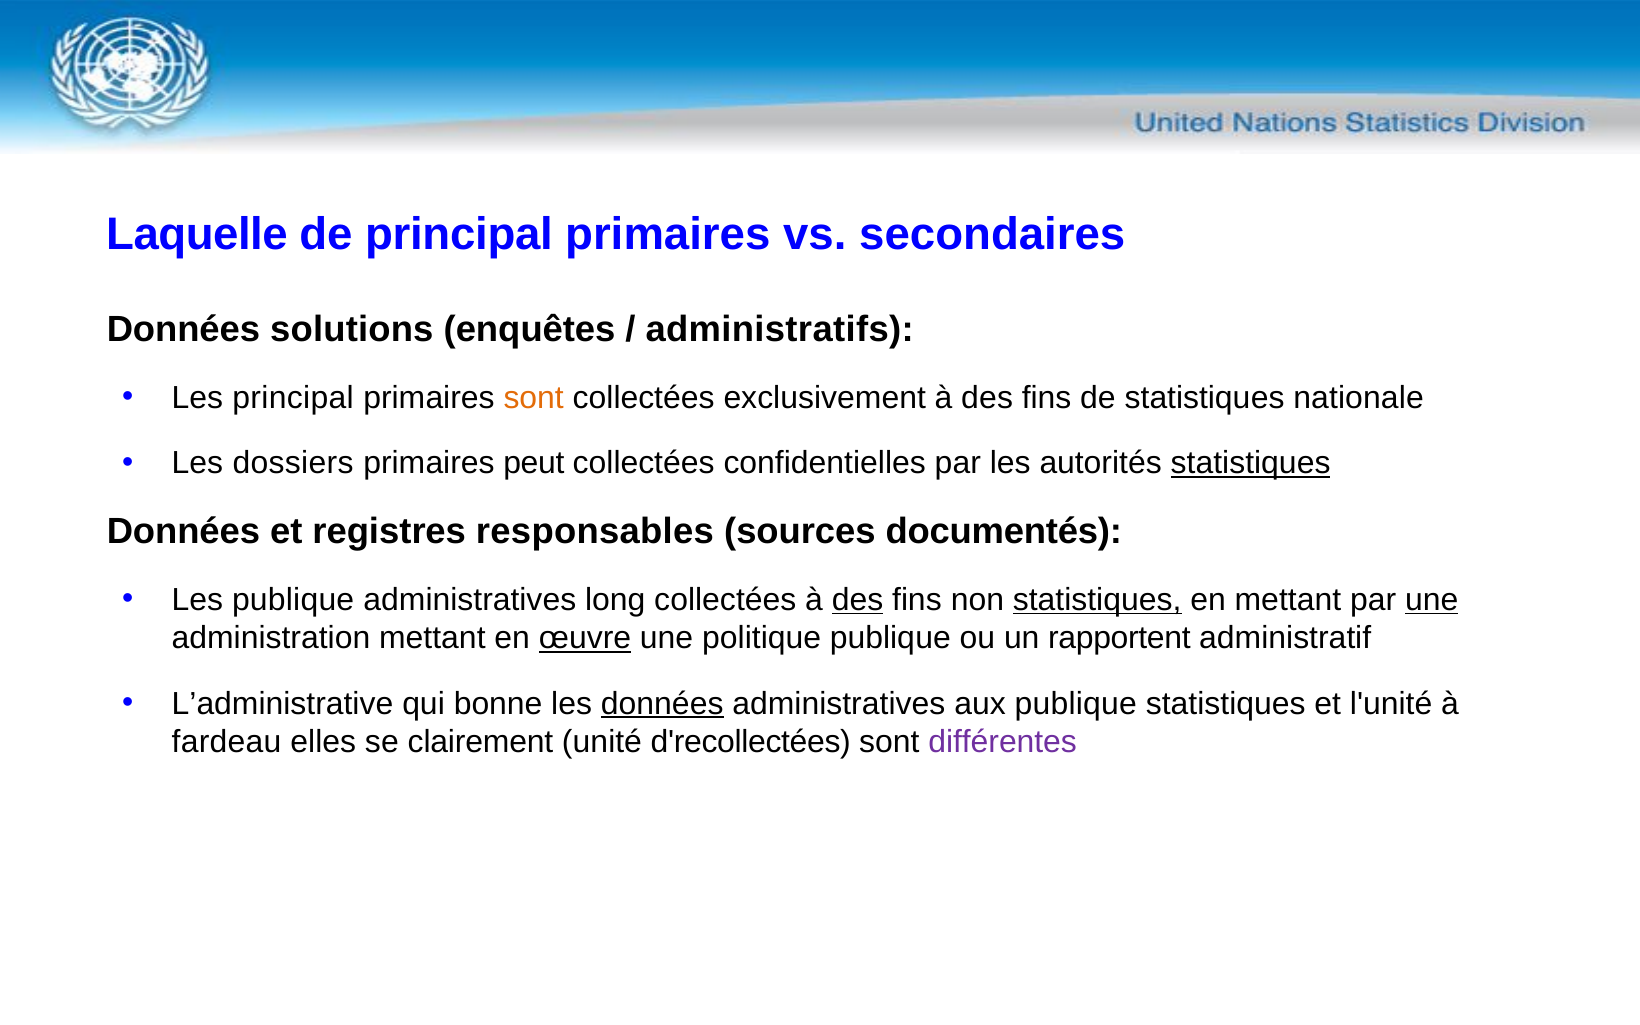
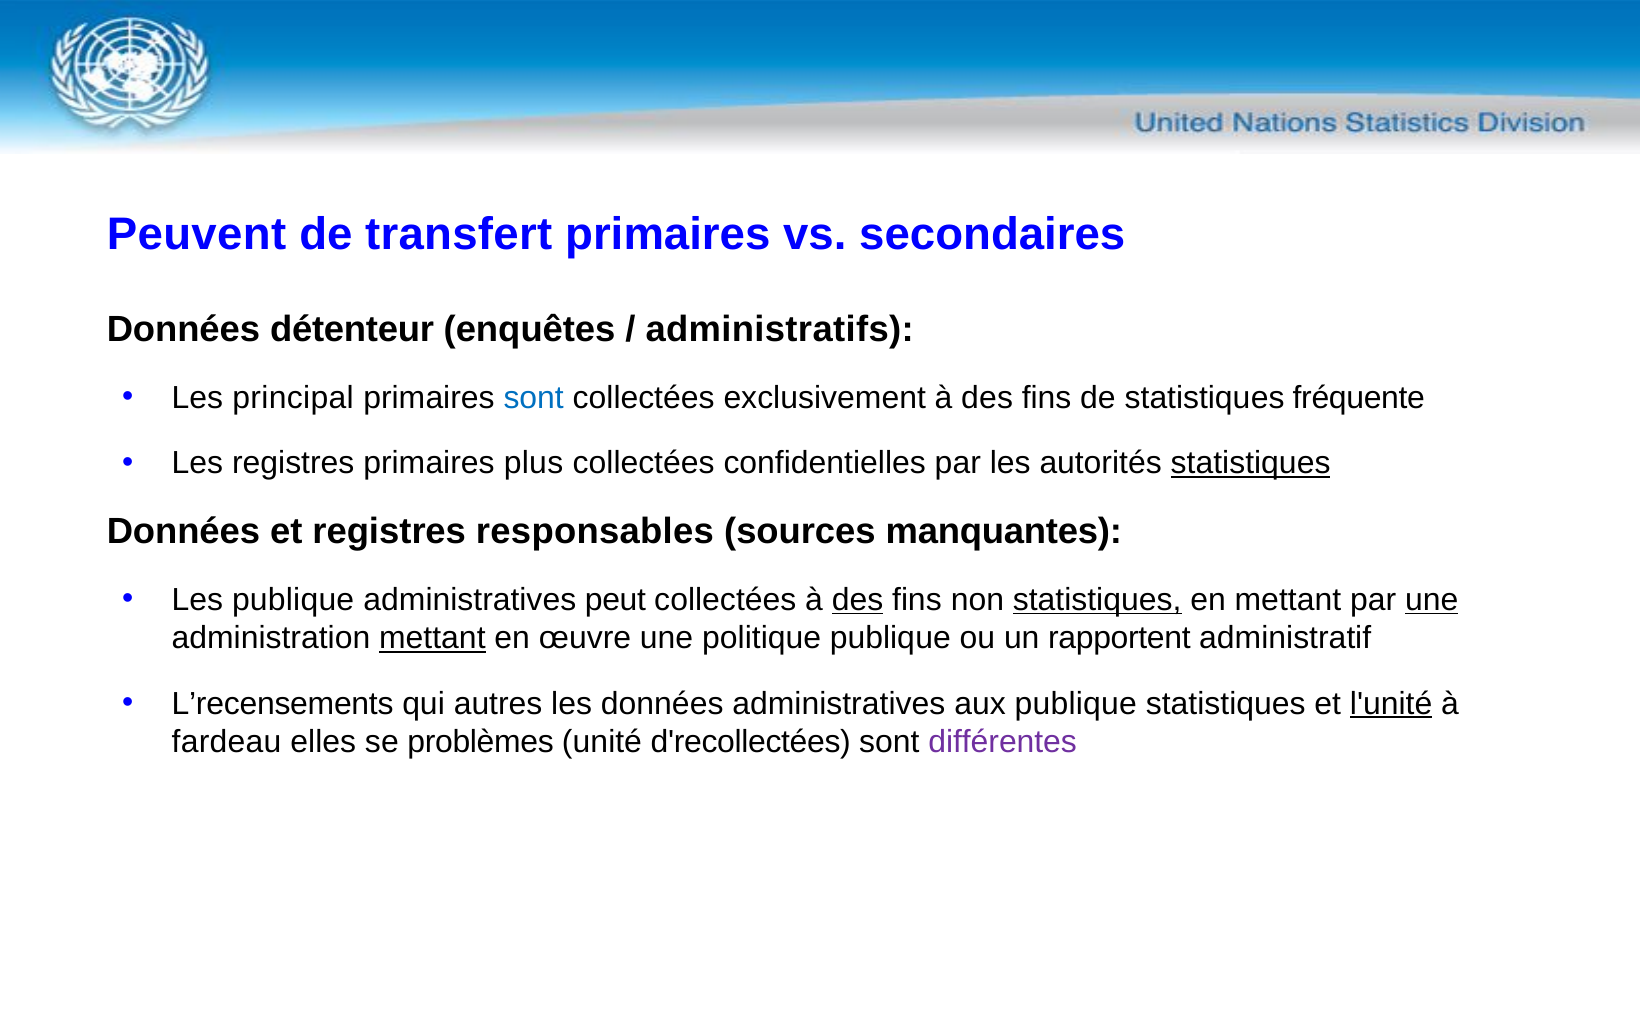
Laquelle: Laquelle -> Peuvent
de principal: principal -> transfert
solutions: solutions -> détenteur
sont at (534, 398) colour: orange -> blue
nationale: nationale -> fréquente
Les dossiers: dossiers -> registres
peut: peut -> plus
documentés: documentés -> manquantes
long: long -> peut
mettant at (432, 638) underline: none -> present
œuvre underline: present -> none
L’administrative: L’administrative -> L’recensements
bonne: bonne -> autres
données at (662, 704) underline: present -> none
l'unité underline: none -> present
clairement: clairement -> problèmes
